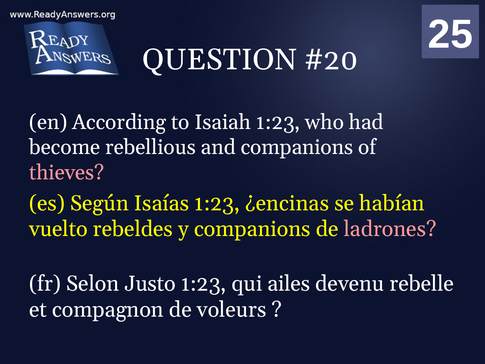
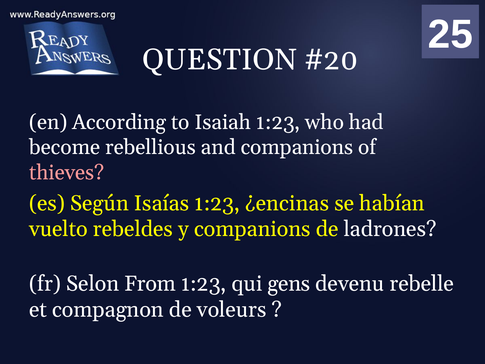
ladrones colour: pink -> white
Justo: Justo -> From
ailes: ailes -> gens
